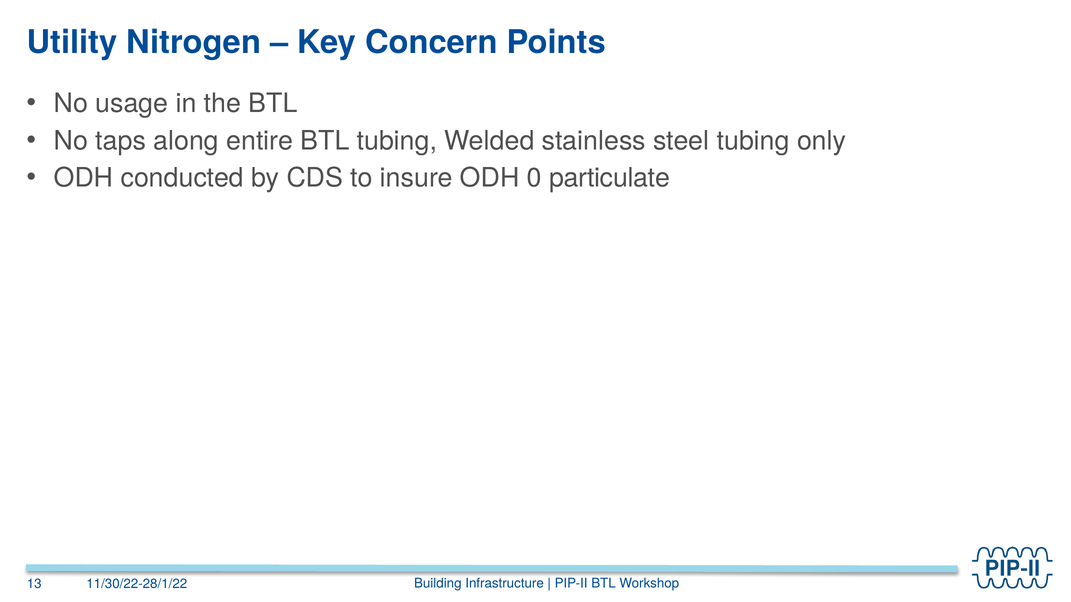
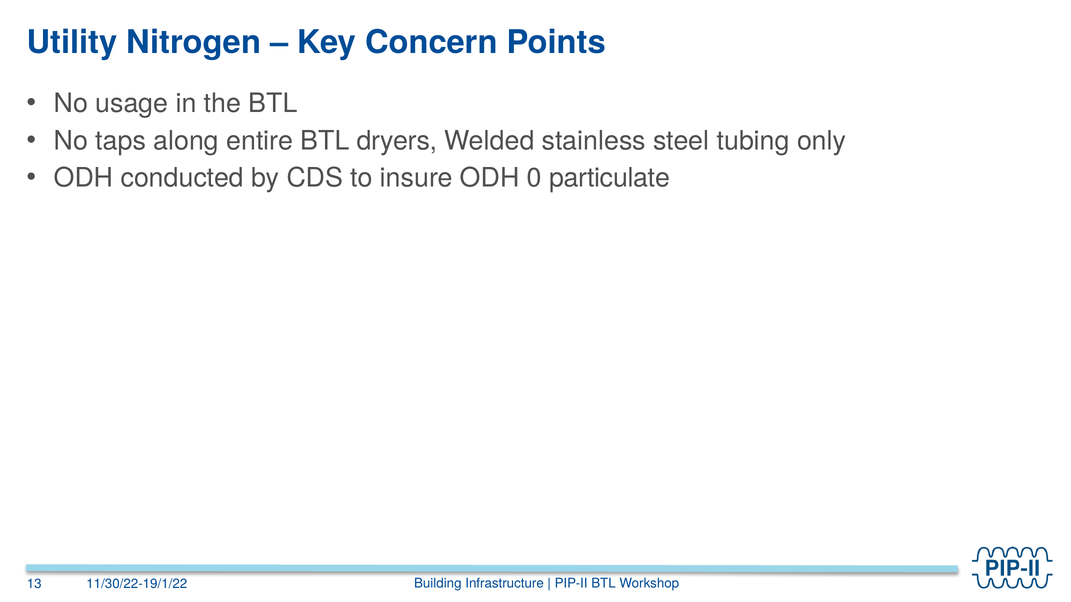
BTL tubing: tubing -> dryers
11/30/22-28/1/22: 11/30/22-28/1/22 -> 11/30/22-19/1/22
